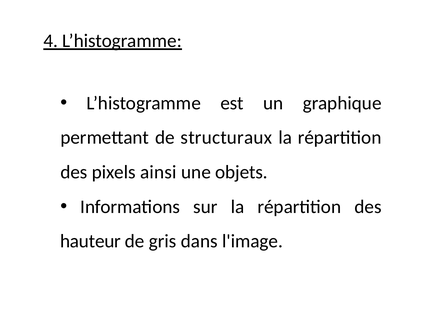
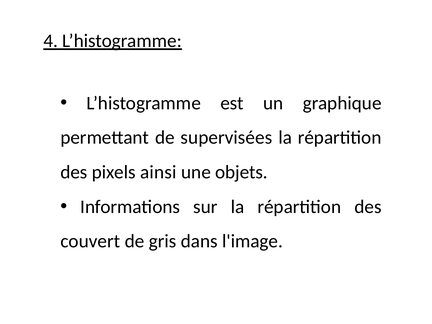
structuraux: structuraux -> supervisées
hauteur: hauteur -> couvert
